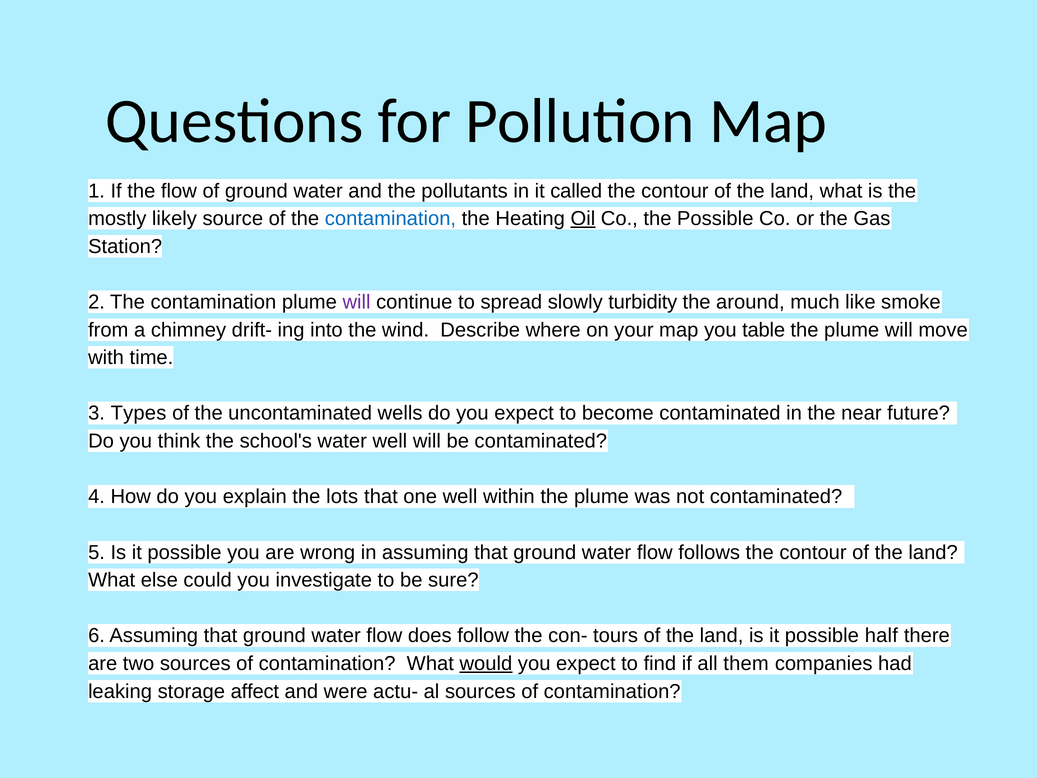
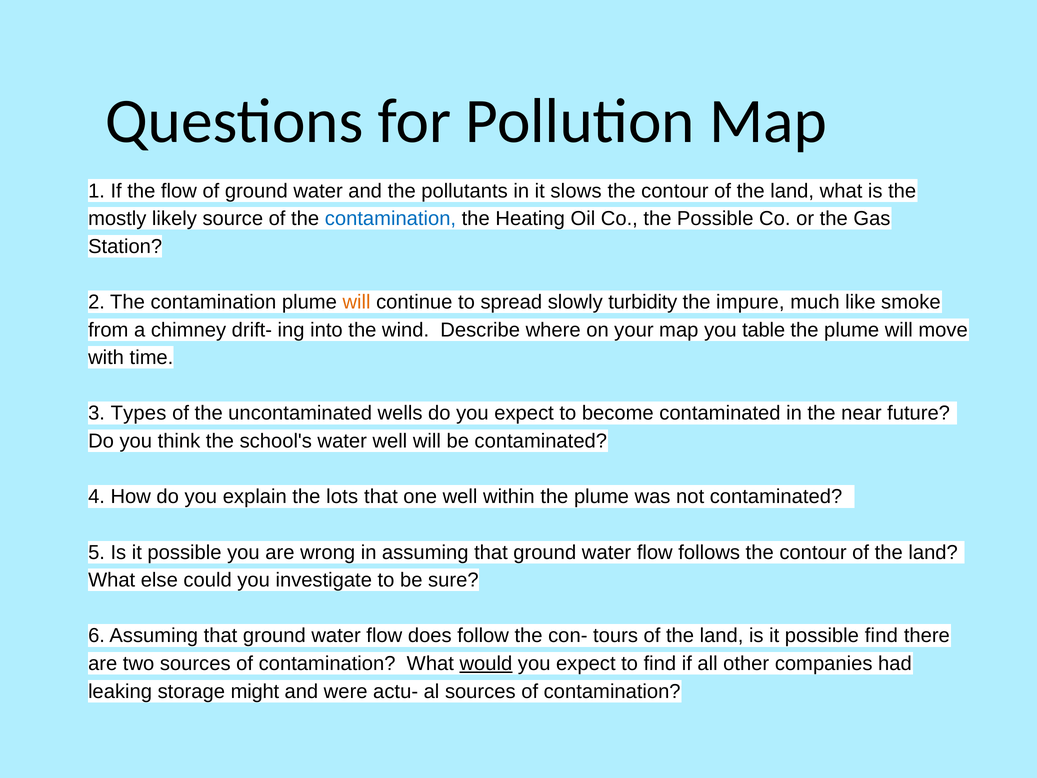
called: called -> slows
Oil underline: present -> none
will at (357, 302) colour: purple -> orange
around: around -> impure
possible half: half -> find
them: them -> other
affect: affect -> might
